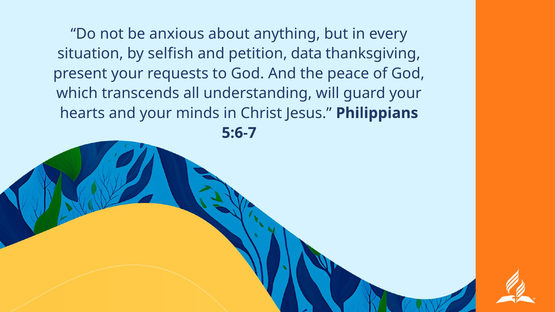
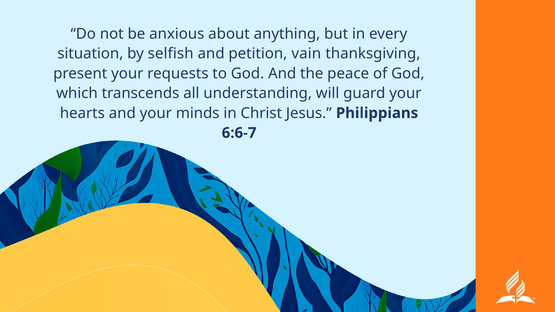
data: data -> vain
5:6-7: 5:6-7 -> 6:6-7
